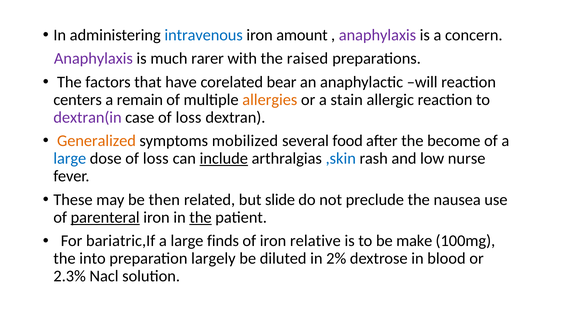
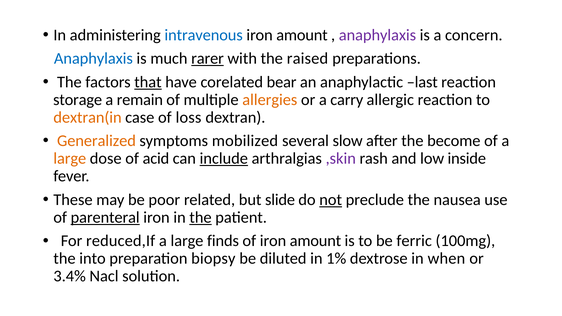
Anaphylaxis at (93, 59) colour: purple -> blue
rarer underline: none -> present
that underline: none -> present
will: will -> last
centers: centers -> storage
stain: stain -> carry
dextran(in colour: purple -> orange
food: food -> slow
large at (70, 159) colour: blue -> orange
dose of loss: loss -> acid
,skin colour: blue -> purple
nurse: nurse -> inside
then: then -> poor
not underline: none -> present
bariatric,If: bariatric,If -> reduced,If
of iron relative: relative -> amount
make: make -> ferric
largely: largely -> biopsy
2%: 2% -> 1%
blood: blood -> when
2.3%: 2.3% -> 3.4%
